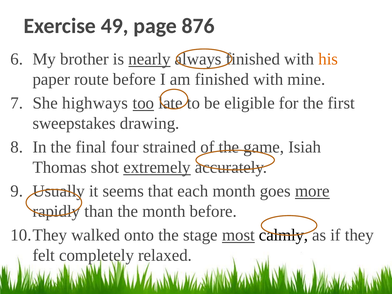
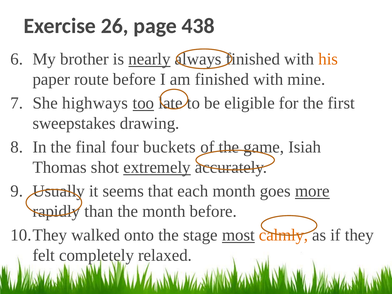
49: 49 -> 26
876: 876 -> 438
strained: strained -> buckets
calmly colour: black -> orange
